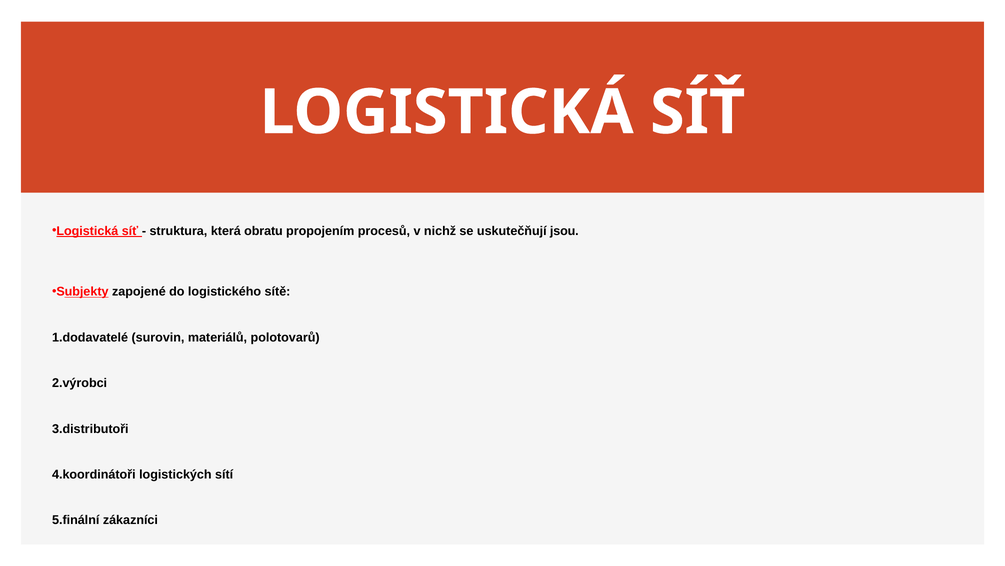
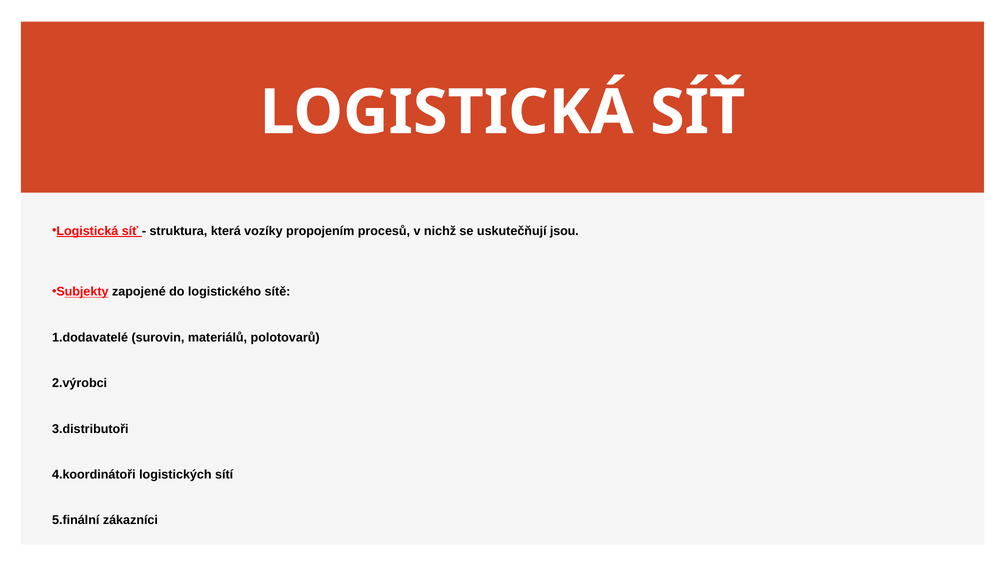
obratu: obratu -> vozíky
